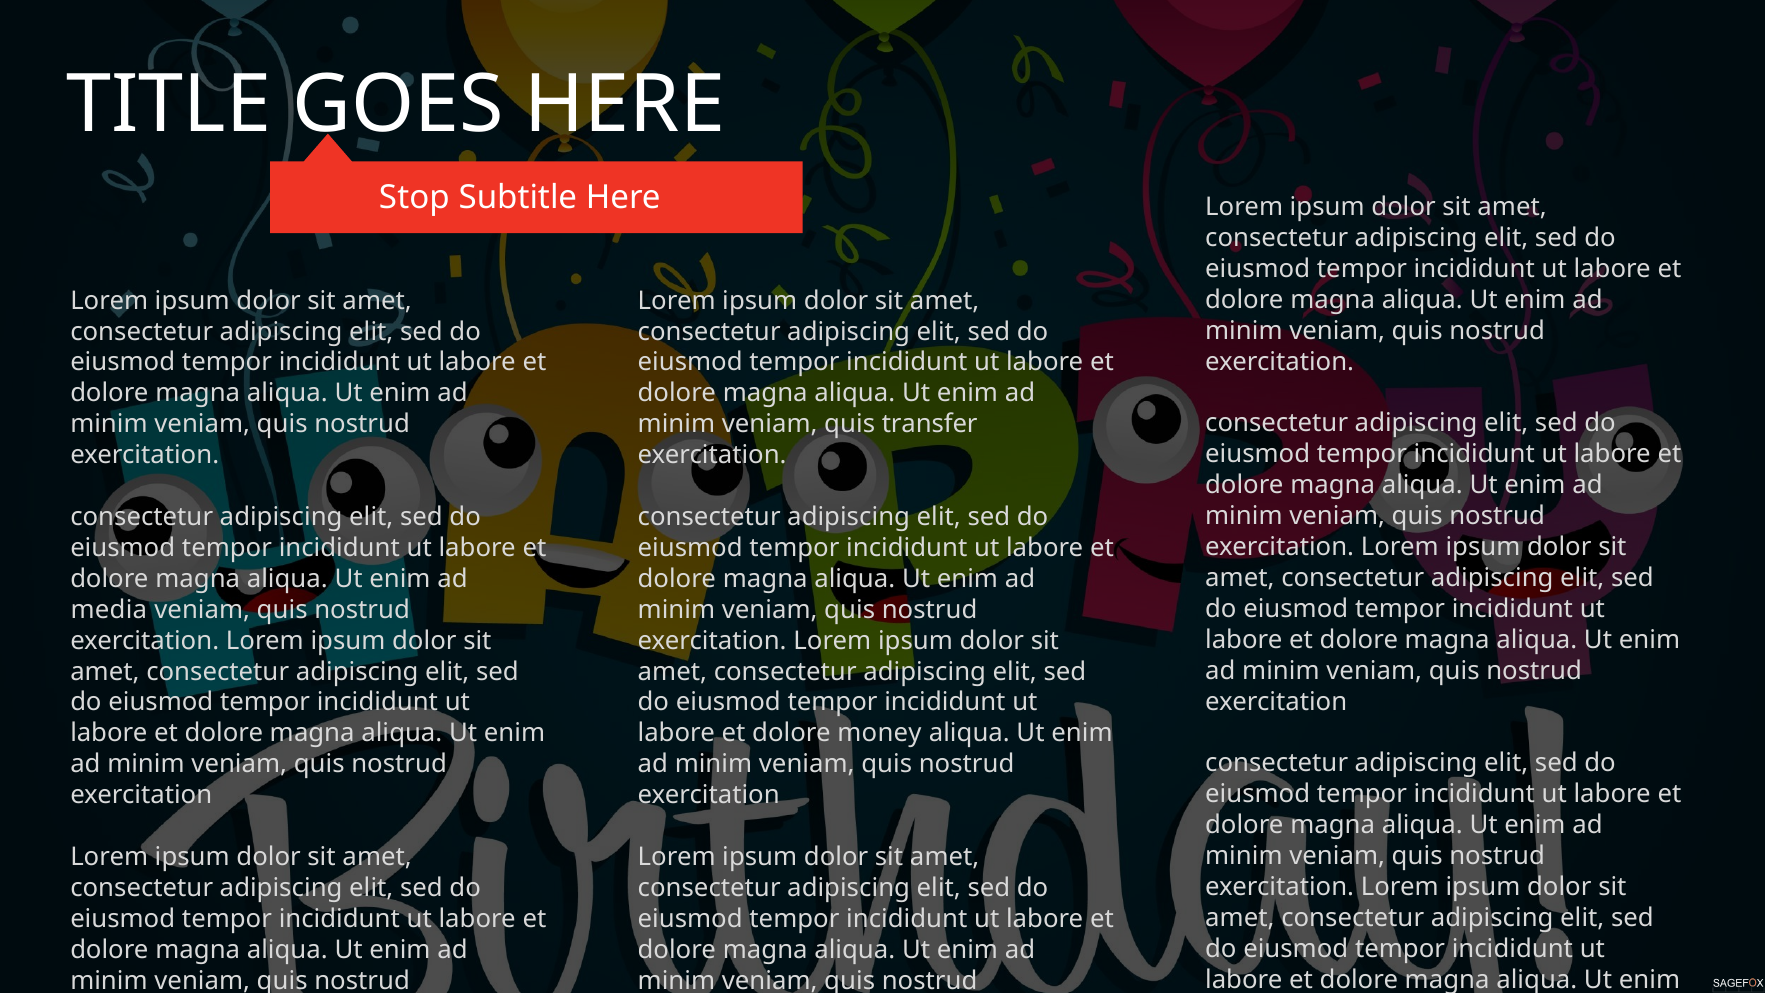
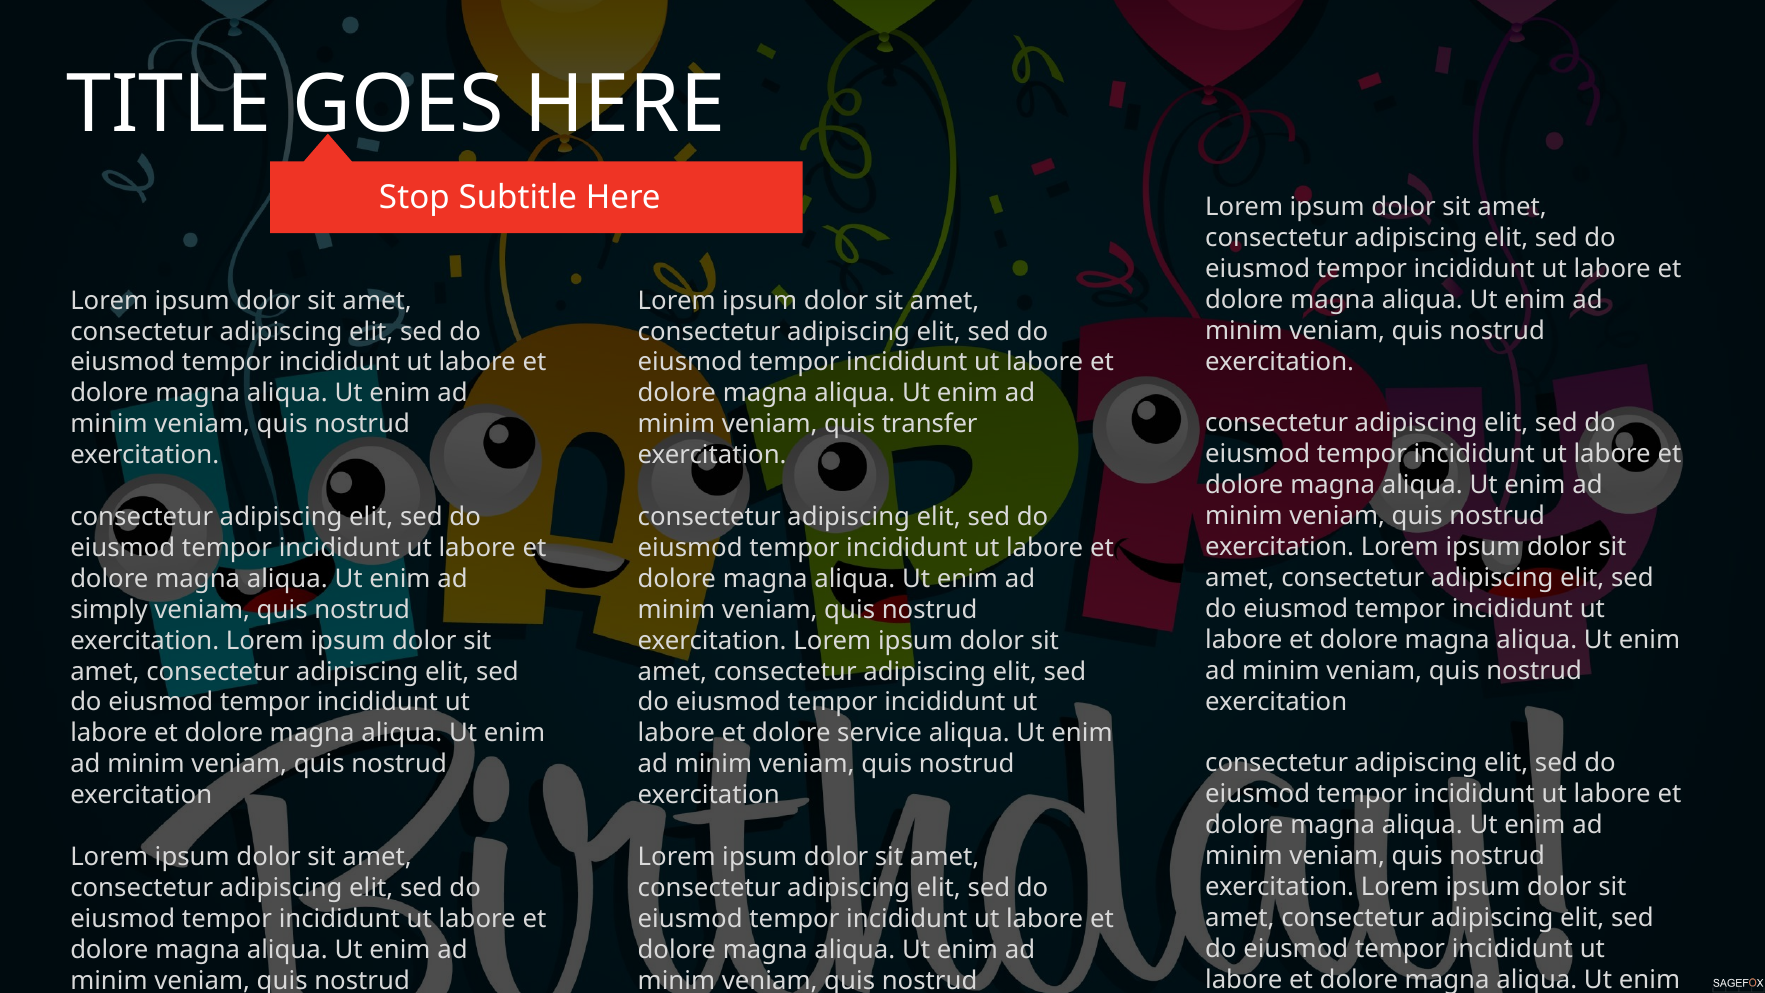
media: media -> simply
money: money -> service
